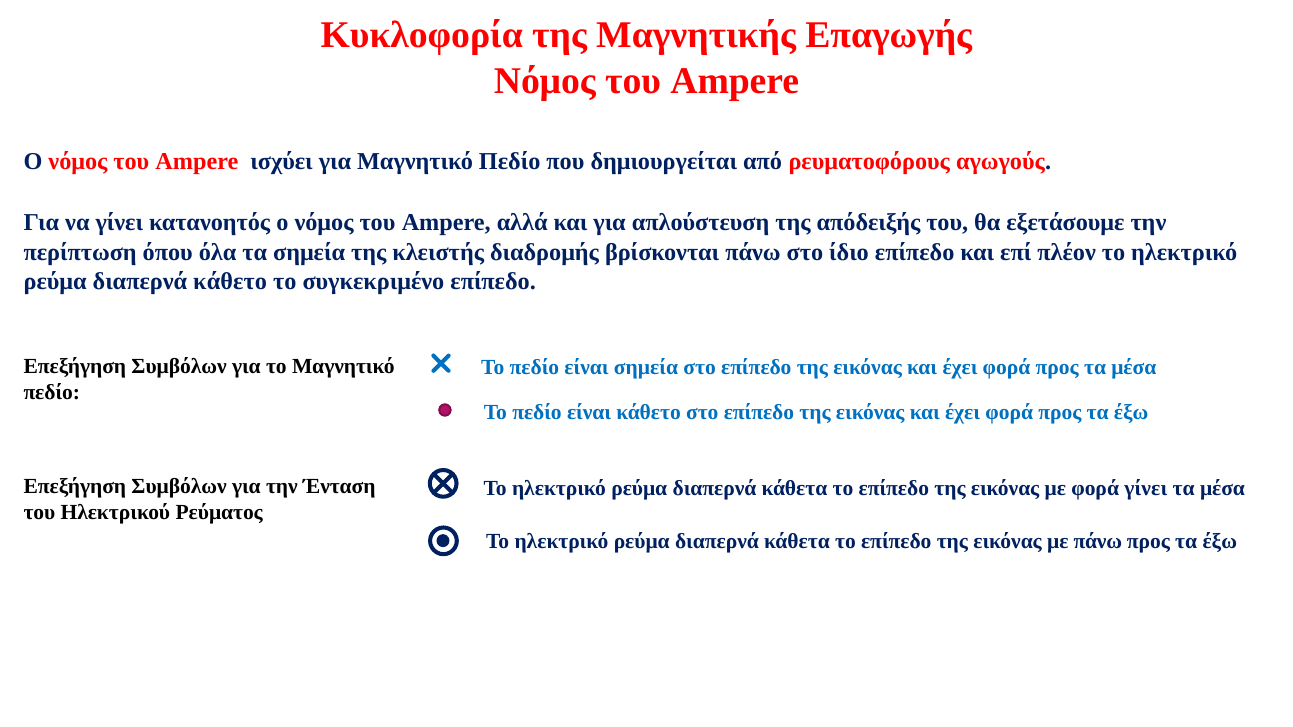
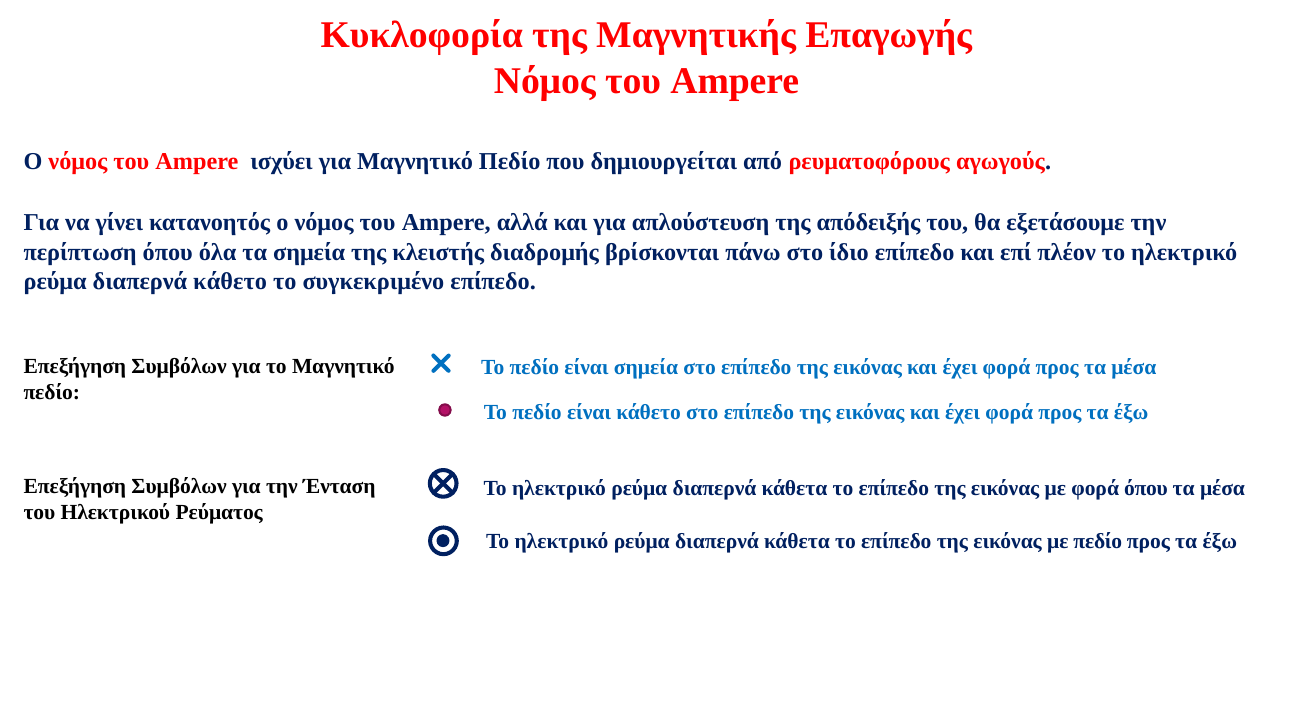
φορά γίνει: γίνει -> όπου
με πάνω: πάνω -> πεδίο
